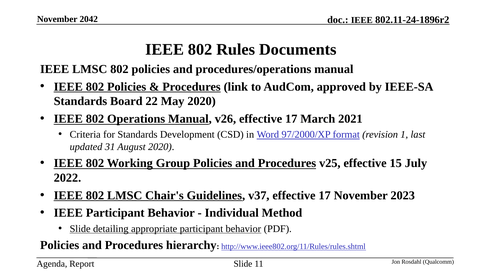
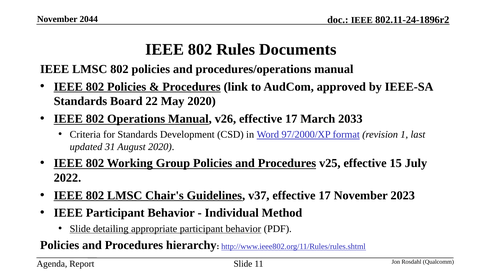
2042: 2042 -> 2044
2021: 2021 -> 2033
